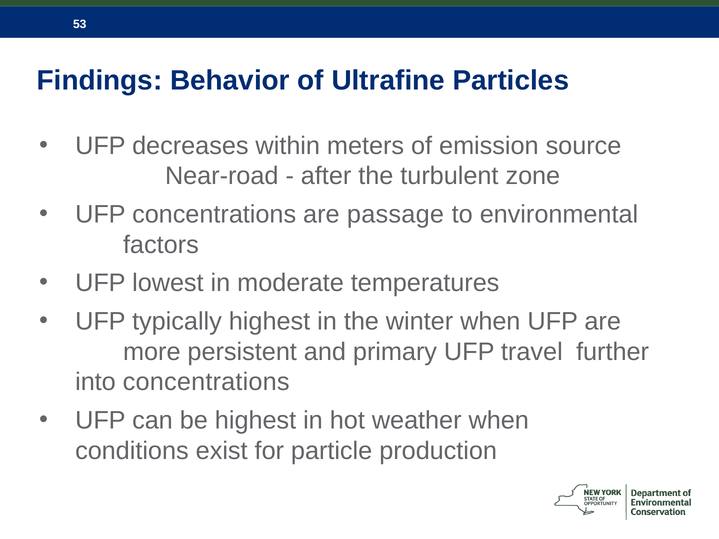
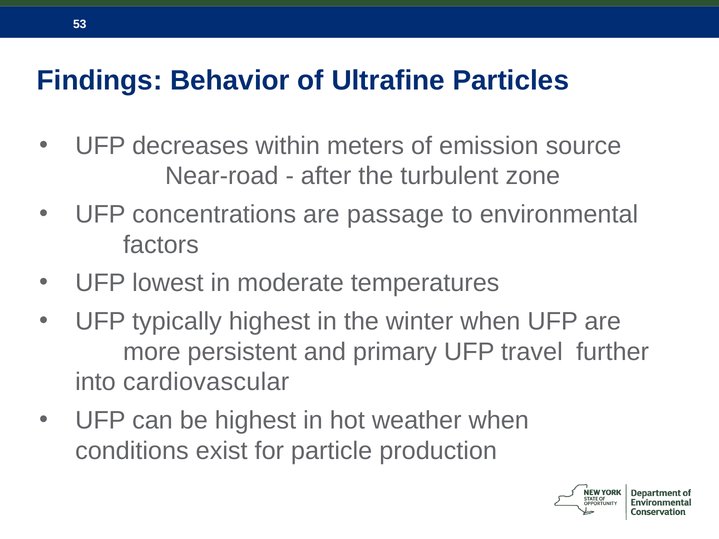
into concentrations: concentrations -> cardiovascular
